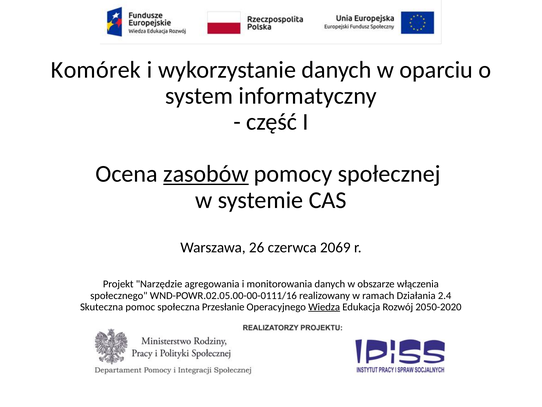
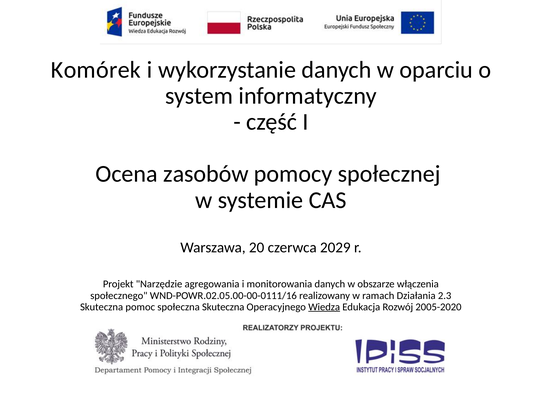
zasobów underline: present -> none
26: 26 -> 20
2069: 2069 -> 2029
2.4: 2.4 -> 2.3
społeczna Przesłanie: Przesłanie -> Skuteczna
2050-2020: 2050-2020 -> 2005-2020
